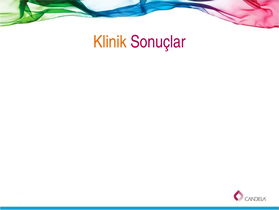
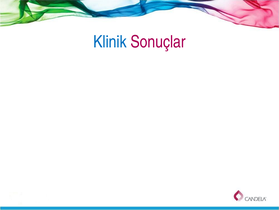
Klinik colour: orange -> blue
